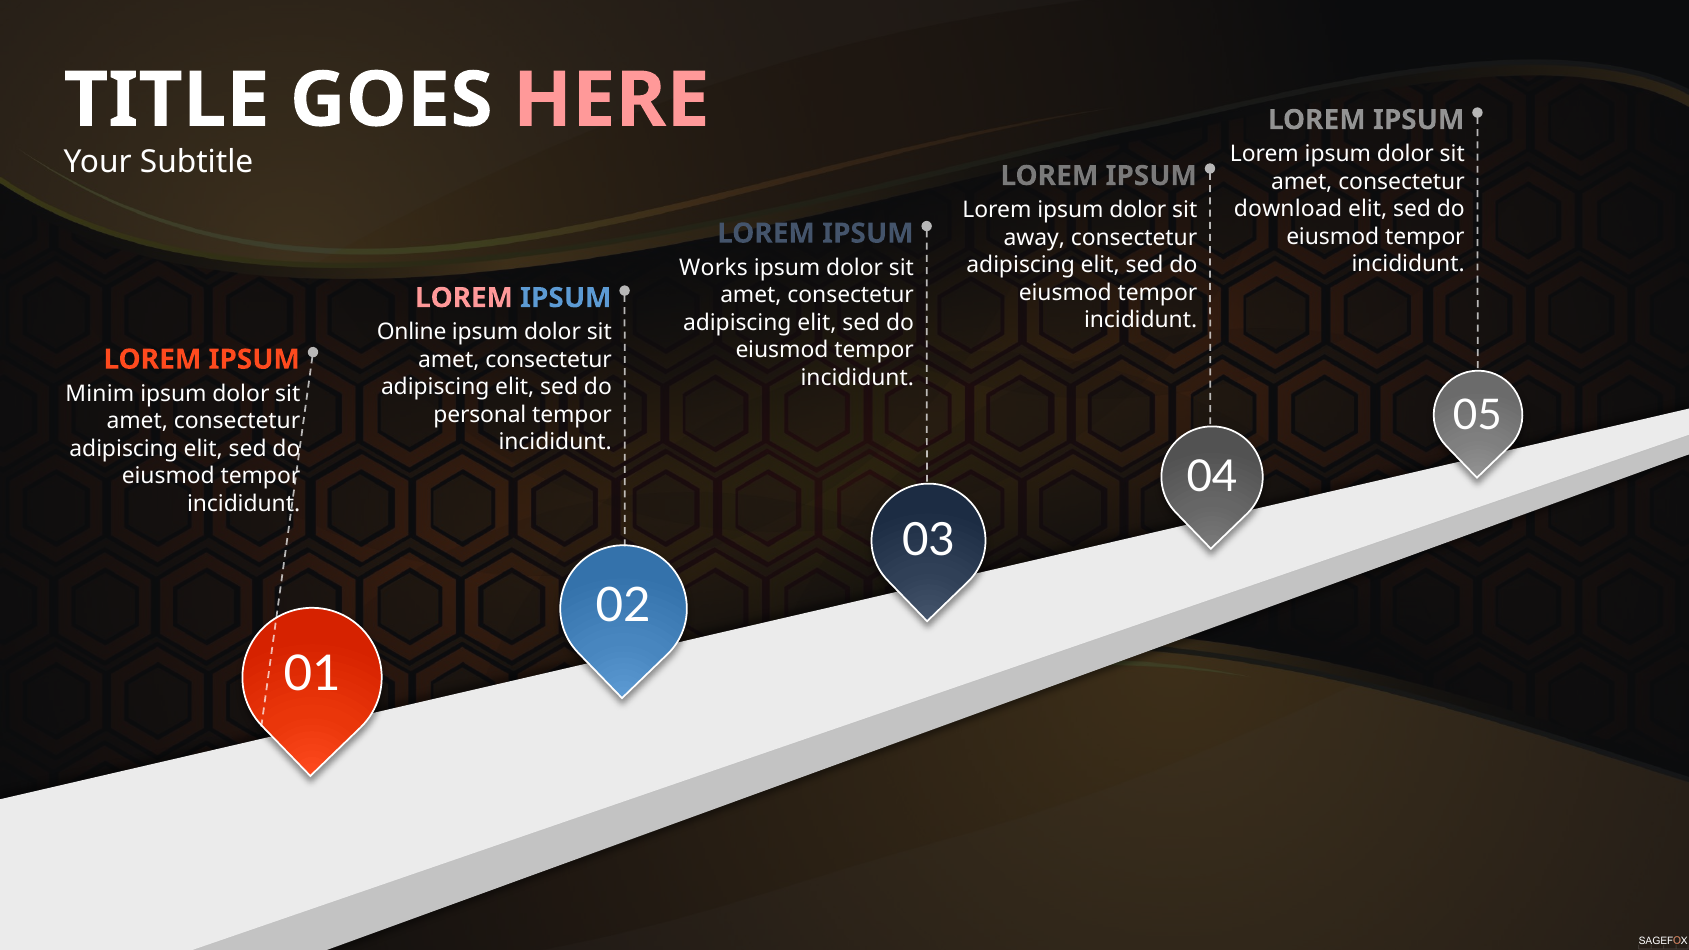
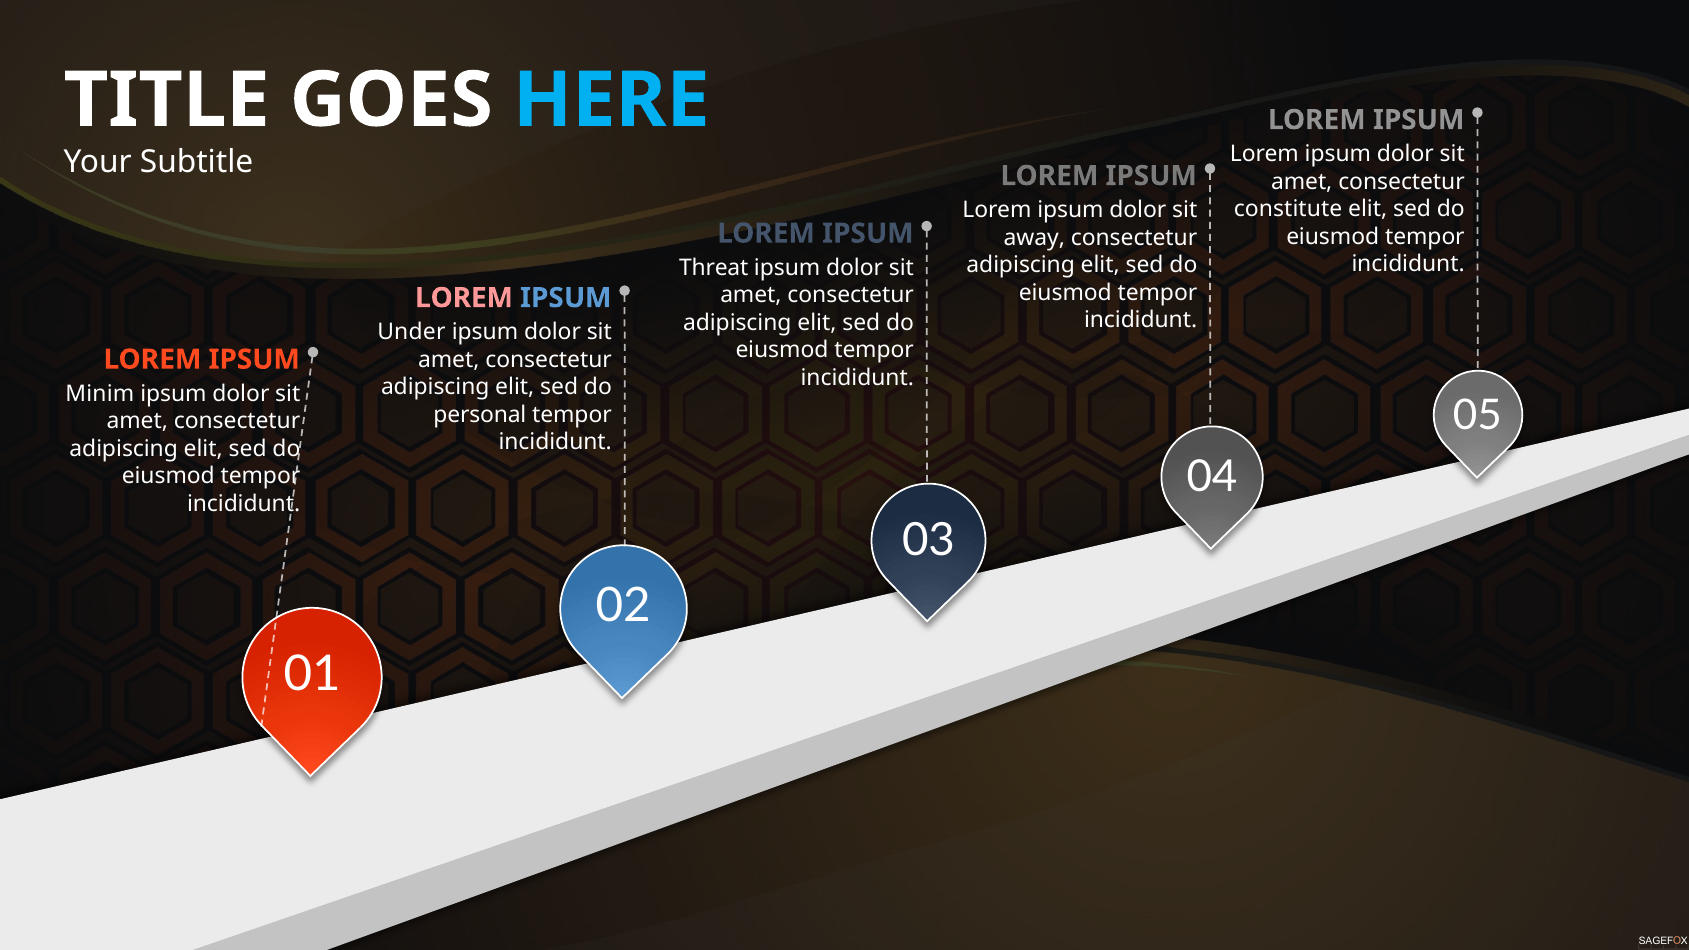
HERE colour: pink -> light blue
download: download -> constitute
Works: Works -> Threat
Online: Online -> Under
